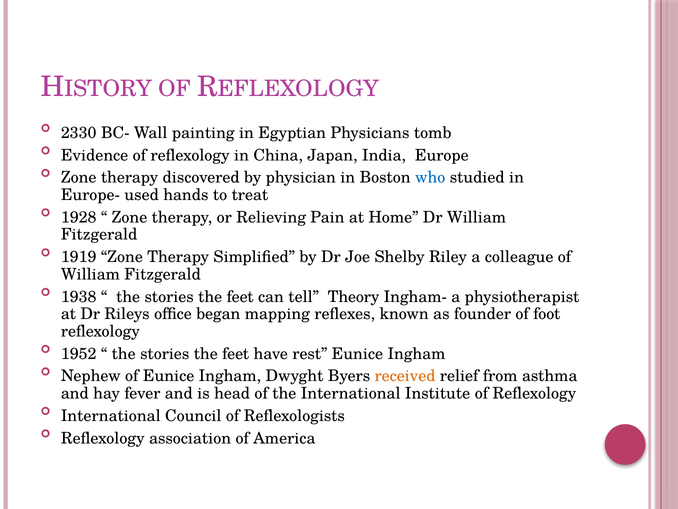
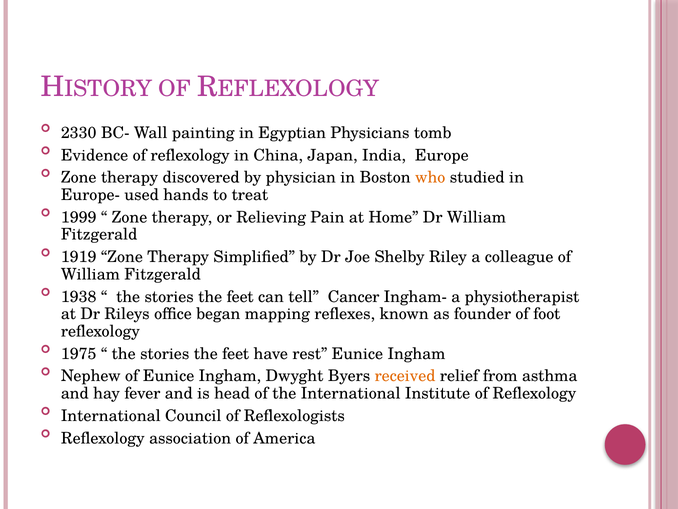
who colour: blue -> orange
1928: 1928 -> 1999
Theory: Theory -> Cancer
1952: 1952 -> 1975
